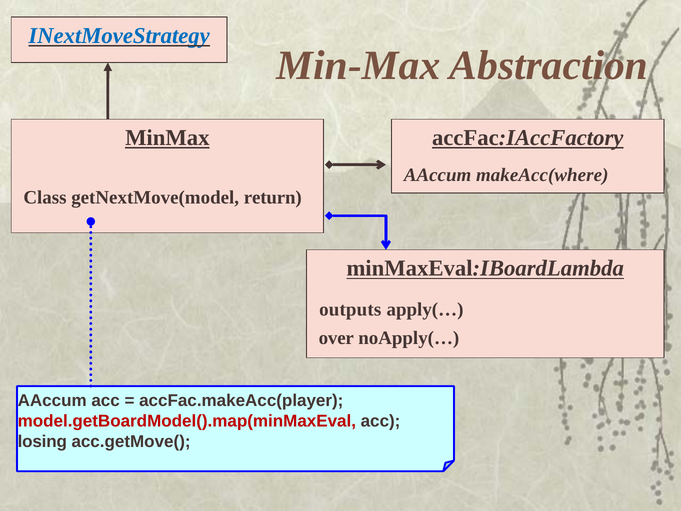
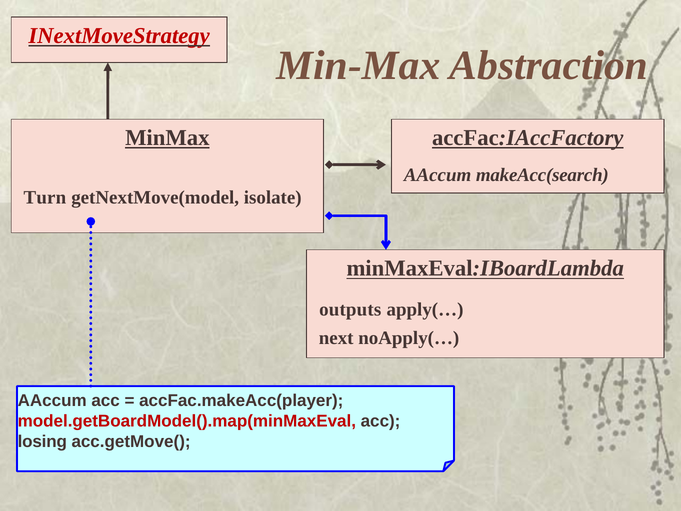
INextMoveStrategy colour: blue -> red
makeAcc(where: makeAcc(where -> makeAcc(search
Class: Class -> Turn
return: return -> isolate
over: over -> next
